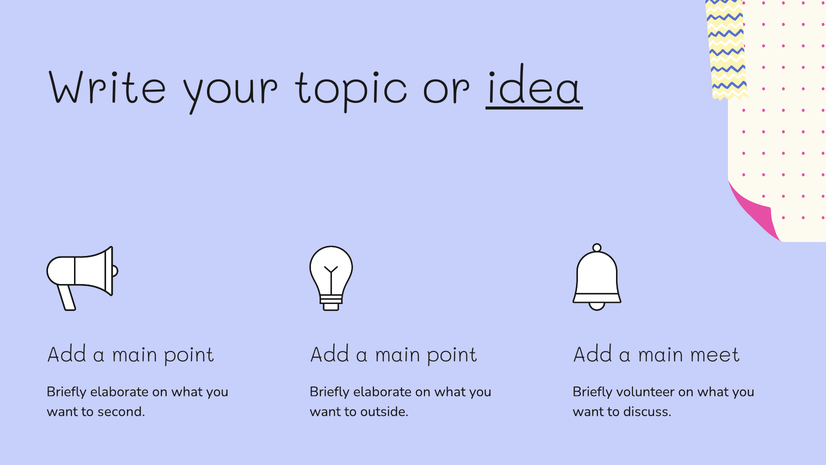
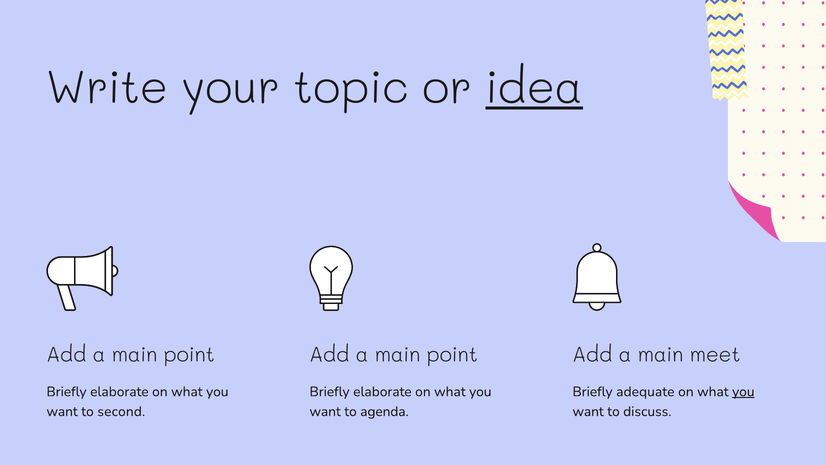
volunteer: volunteer -> adequate
you at (743, 391) underline: none -> present
outside: outside -> agenda
